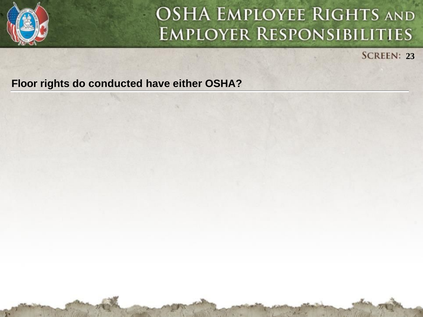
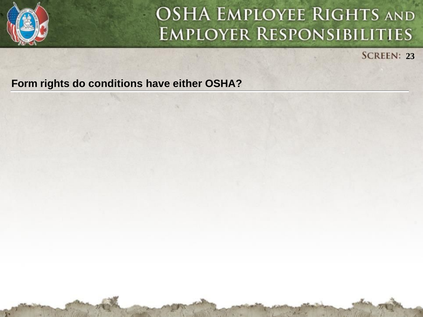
Floor: Floor -> Form
conducted: conducted -> conditions
